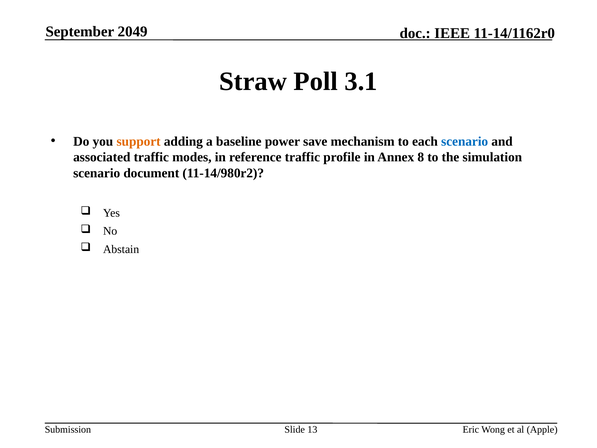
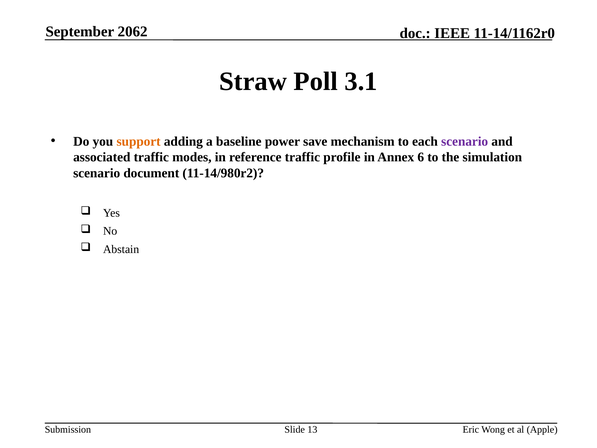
2049: 2049 -> 2062
scenario at (465, 141) colour: blue -> purple
8: 8 -> 6
